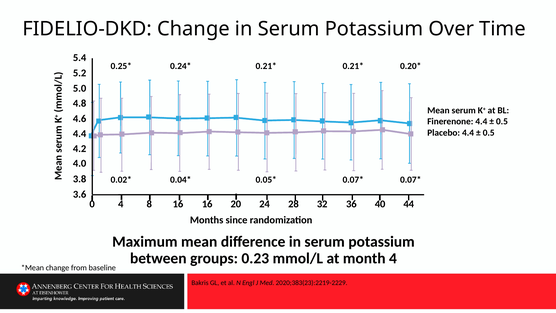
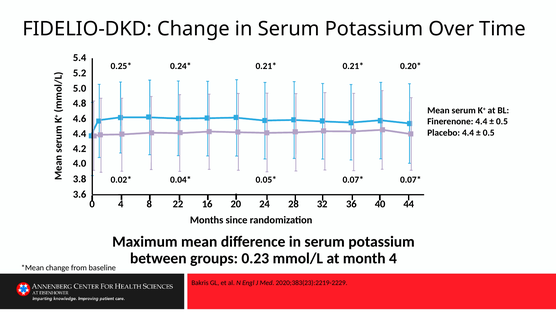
8 16: 16 -> 22
